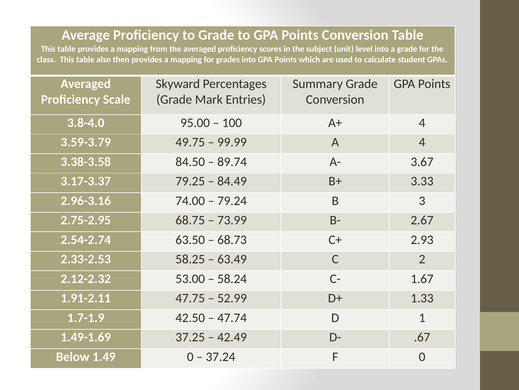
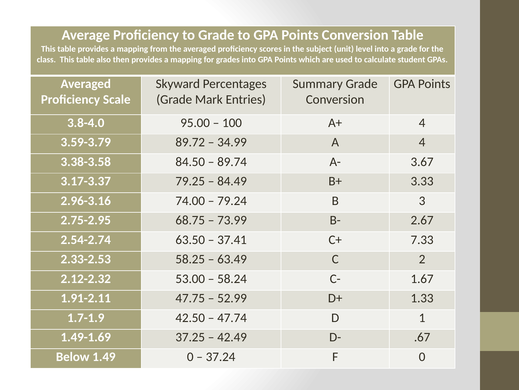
49.75: 49.75 -> 89.72
99.99: 99.99 -> 34.99
68.73: 68.73 -> 37.41
2.93: 2.93 -> 7.33
